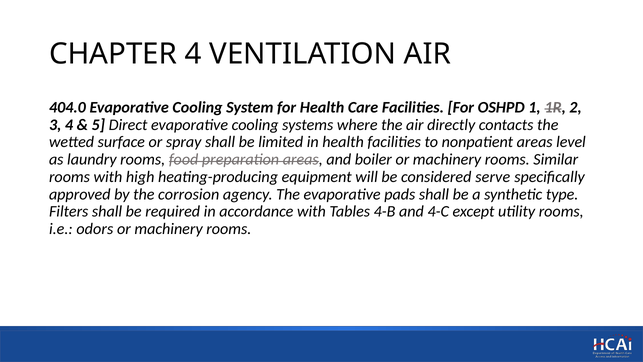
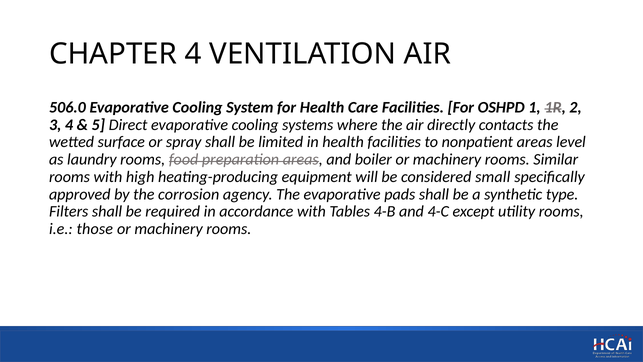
404.0: 404.0 -> 506.0
serve: serve -> small
odors: odors -> those
